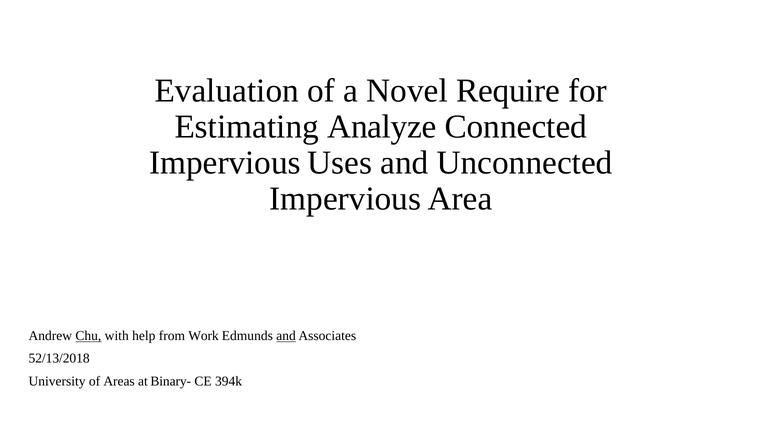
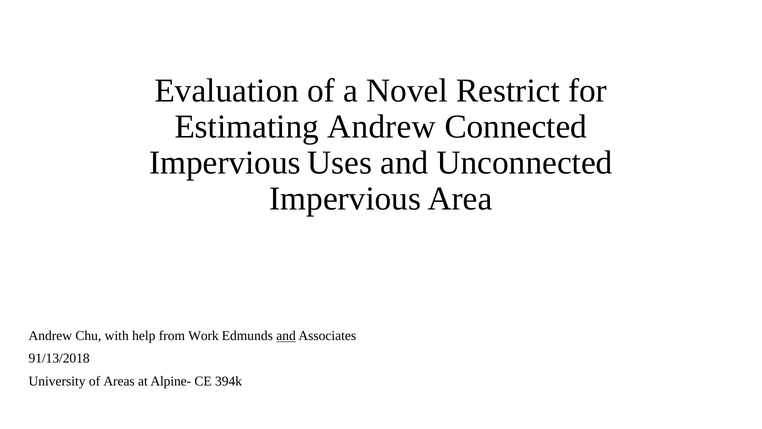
Require: Require -> Restrict
Estimating Analyze: Analyze -> Andrew
Chu underline: present -> none
52/13/2018: 52/13/2018 -> 91/13/2018
Binary-: Binary- -> Alpine-
